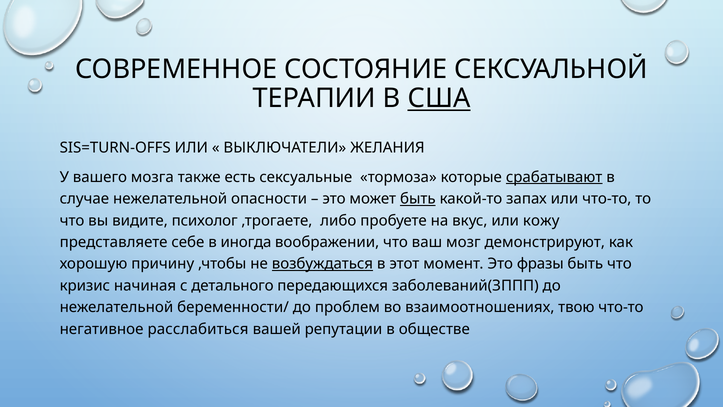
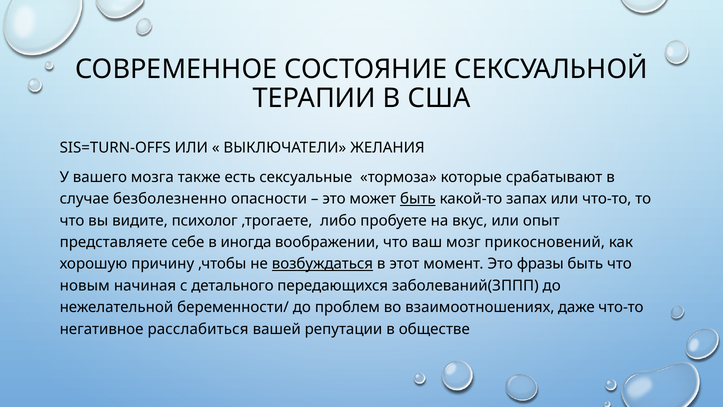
США underline: present -> none
срабатывают underline: present -> none
случае нежелательной: нежелательной -> безболезненно
кожу: кожу -> опыт
демонстрируют: демонстрируют -> прикосновений
кризис: кризис -> новым
твою: твою -> даже
